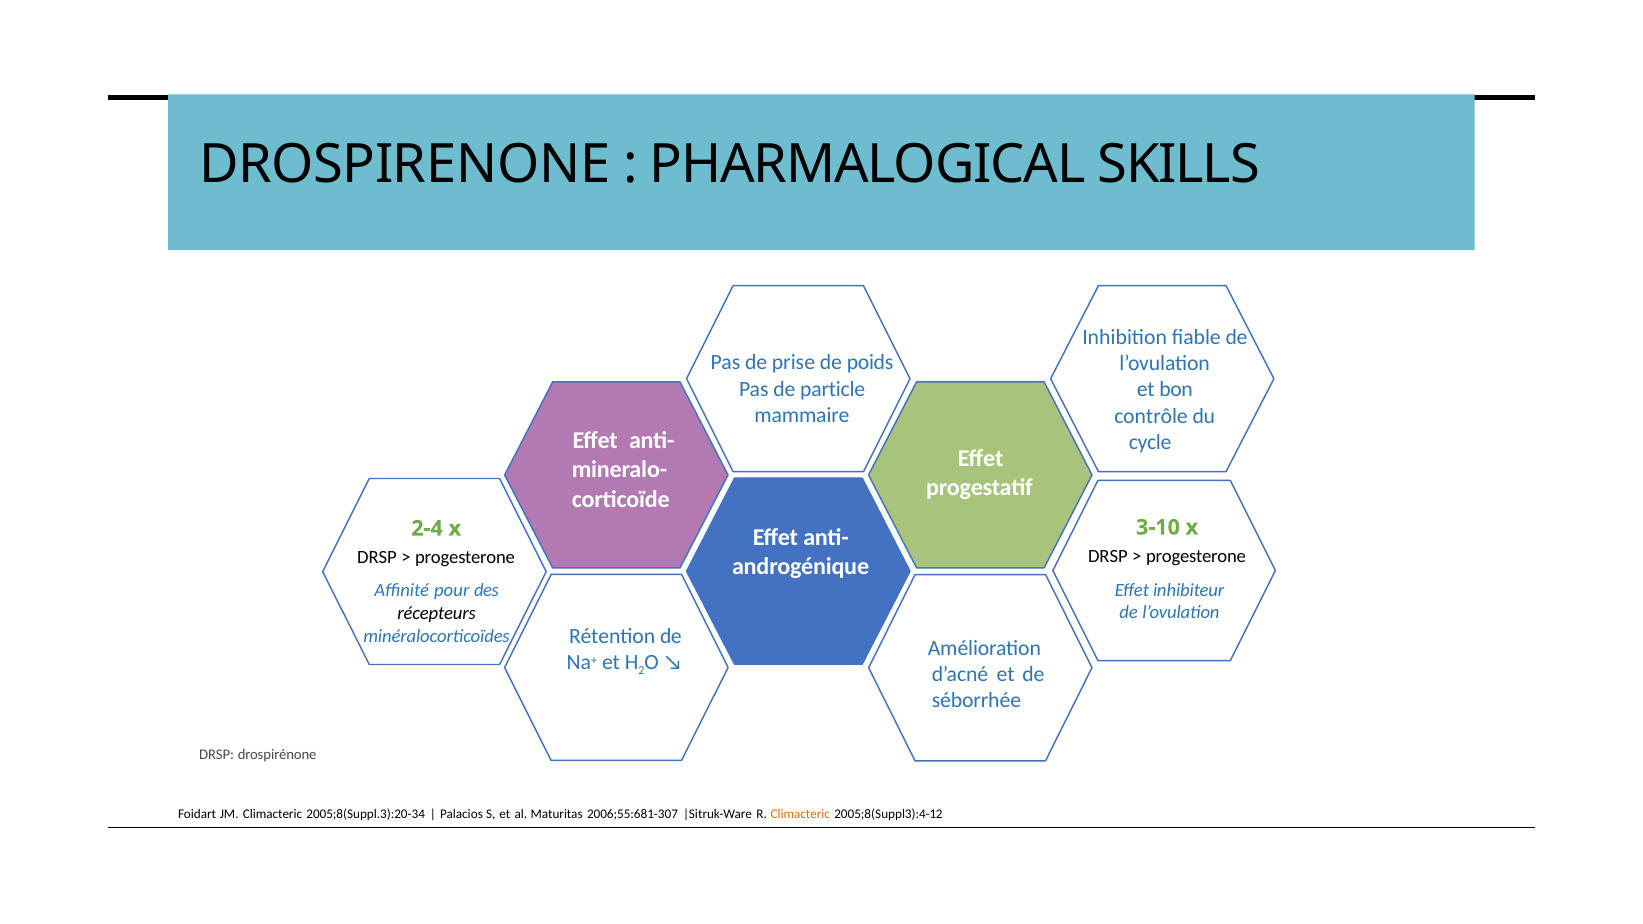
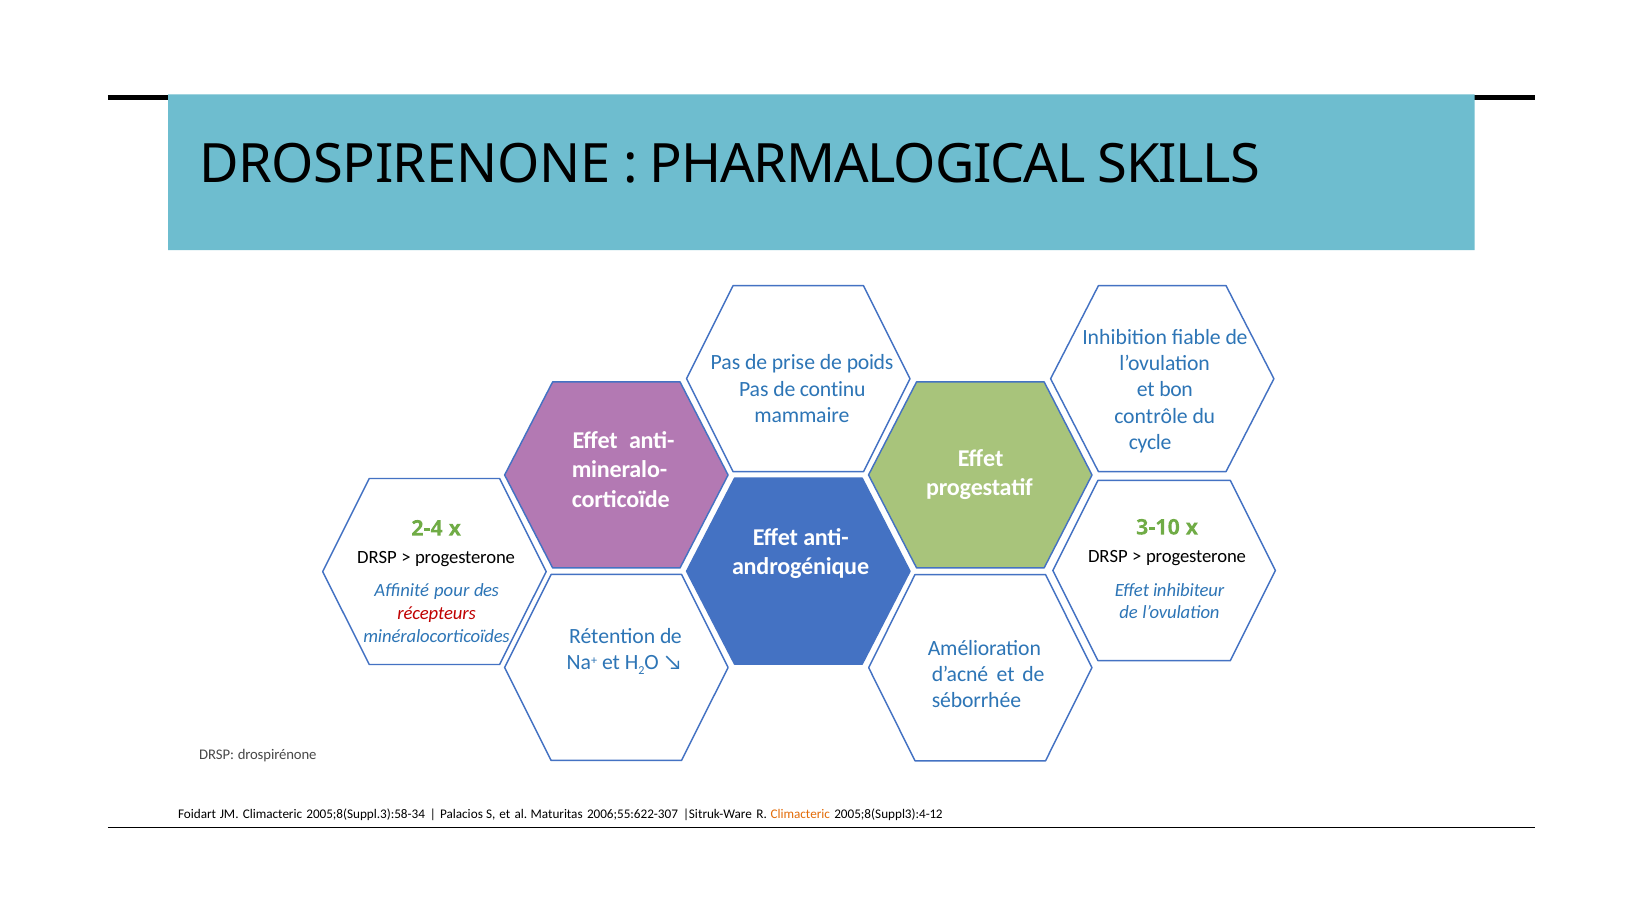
particle: particle -> continu
récepteurs colour: black -> red
2005;8(Suppl.3):20-34: 2005;8(Suppl.3):20-34 -> 2005;8(Suppl.3):58-34
2006;55:681-307: 2006;55:681-307 -> 2006;55:622-307
